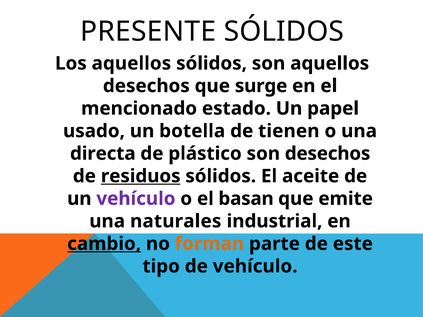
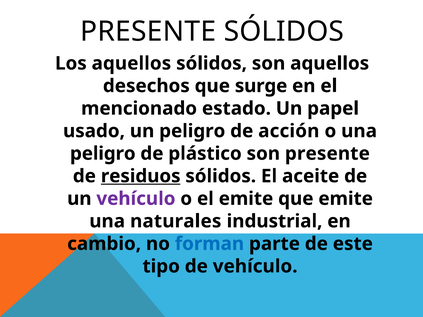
un botella: botella -> peligro
tienen: tienen -> acción
directa at (103, 154): directa -> peligro
son desechos: desechos -> presente
el basan: basan -> emite
cambio underline: present -> none
forman colour: orange -> blue
